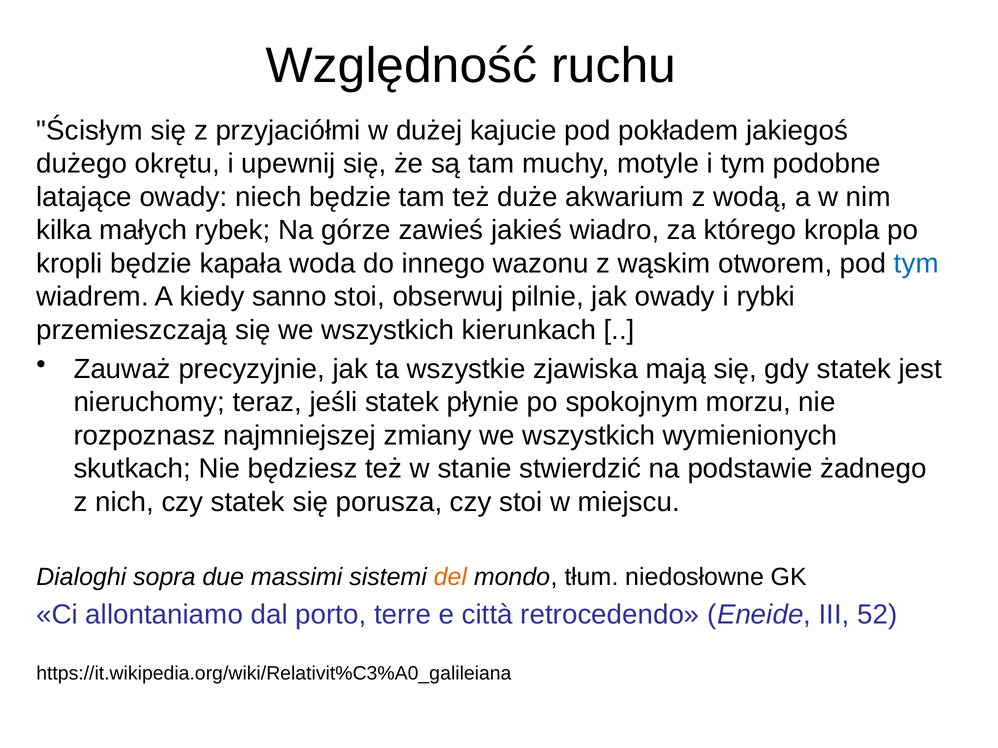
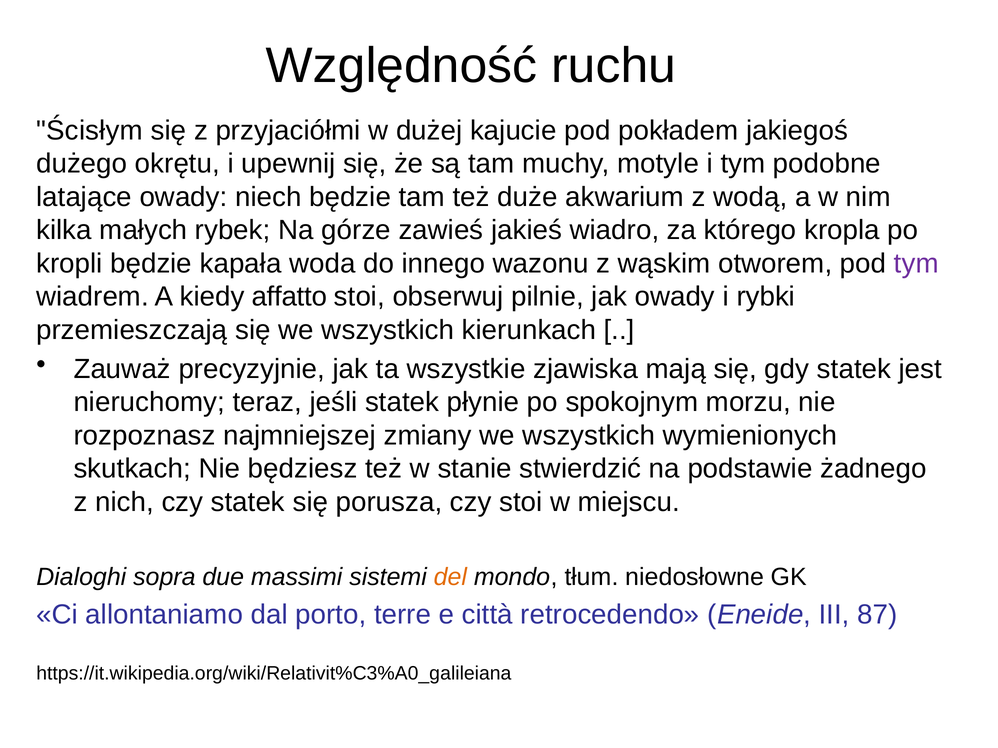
tym at (916, 264) colour: blue -> purple
sanno: sanno -> affatto
52: 52 -> 87
